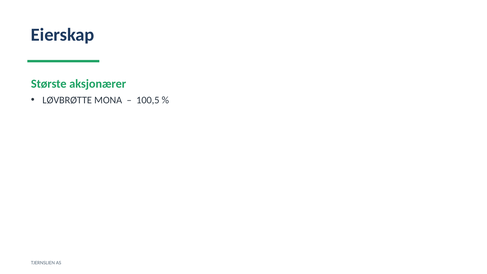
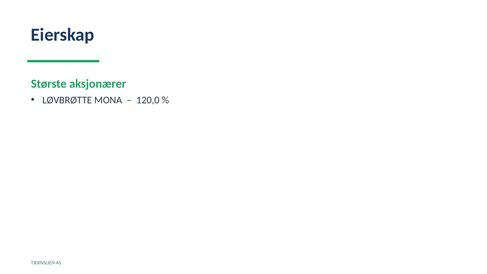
100,5: 100,5 -> 120,0
